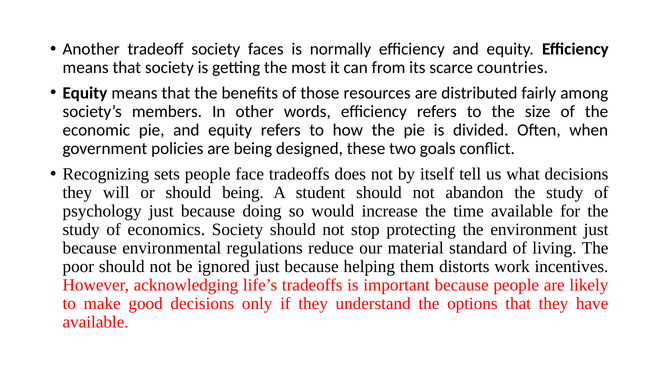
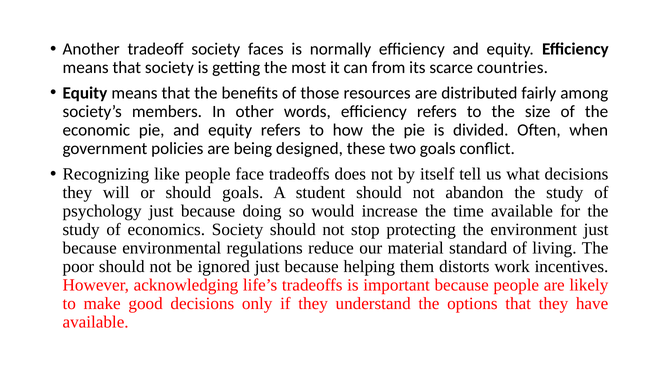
sets: sets -> like
should being: being -> goals
